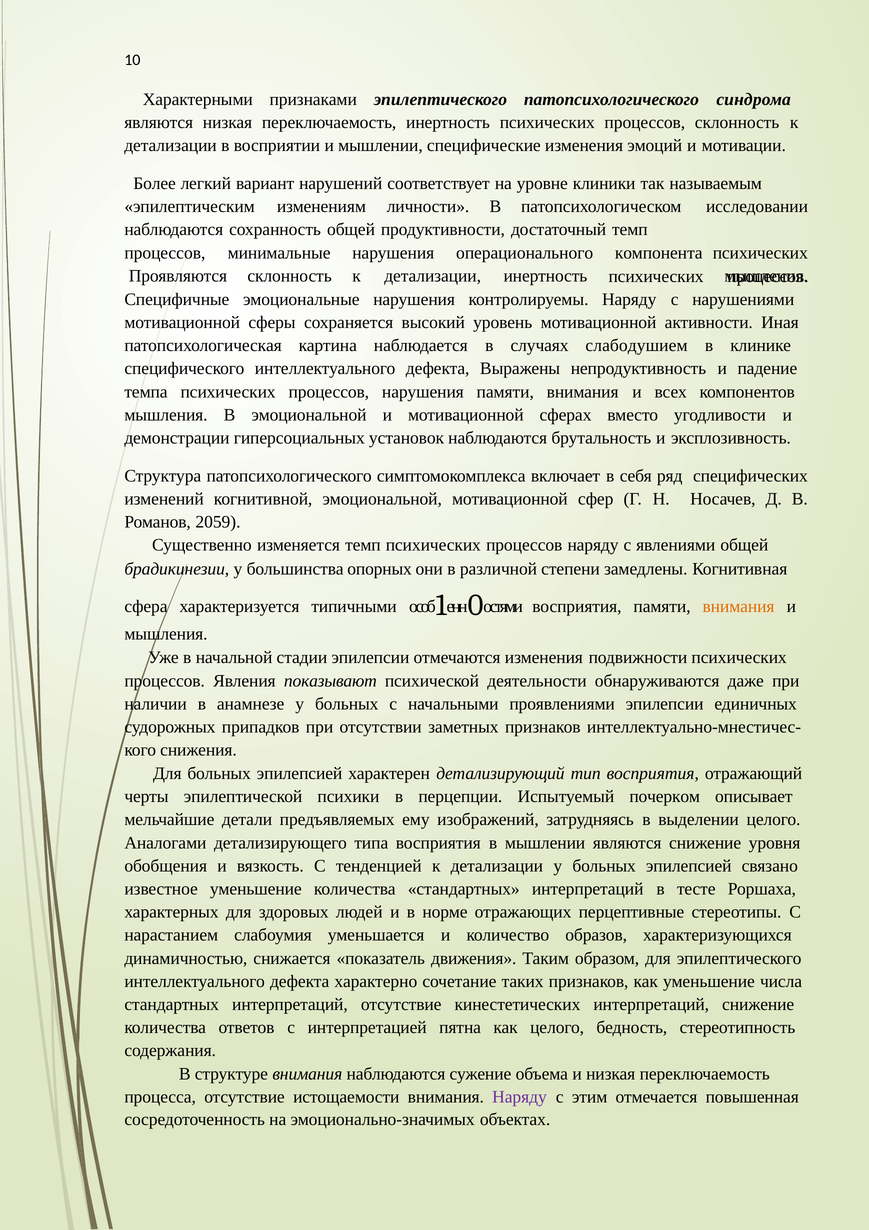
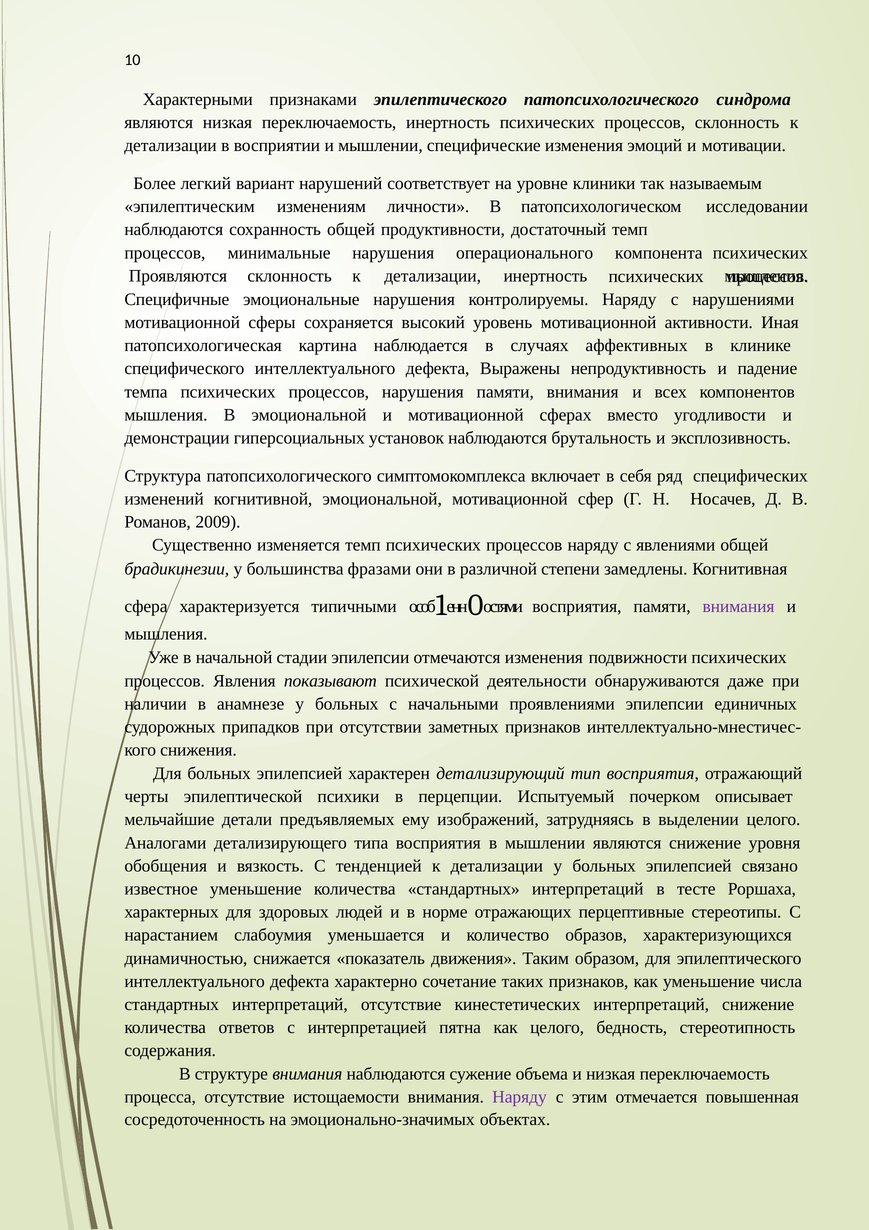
слабодушием: слабодушием -> аффективных
2059: 2059 -> 2009
опорных: опорных -> фразами
внимания at (739, 606) colour: orange -> purple
